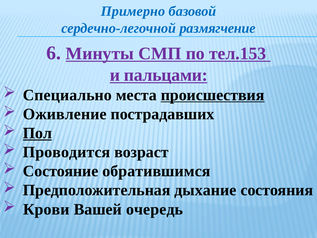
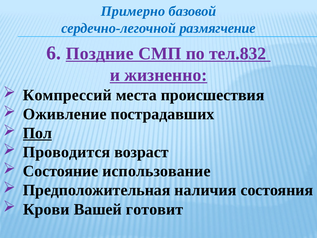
Минуты: Минуты -> Поздние
тел.153: тел.153 -> тел.832
пальцами: пальцами -> жизненно
Специально: Специально -> Компрессий
происшествия underline: present -> none
обратившимся: обратившимся -> использование
дыхание: дыхание -> наличия
очередь: очередь -> готовит
